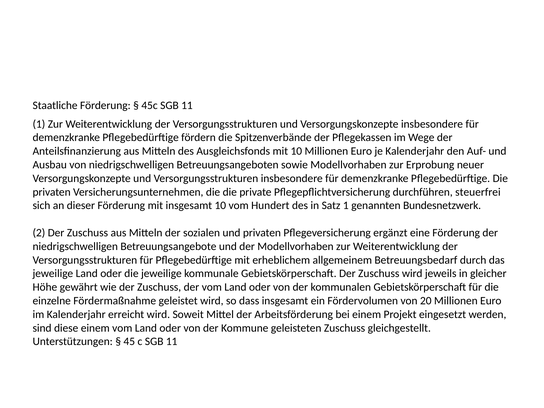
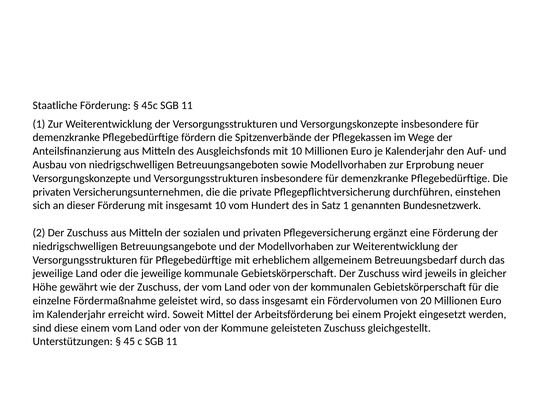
steuerfrei: steuerfrei -> einstehen
